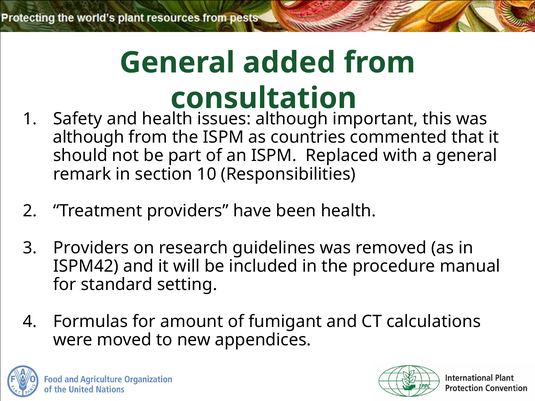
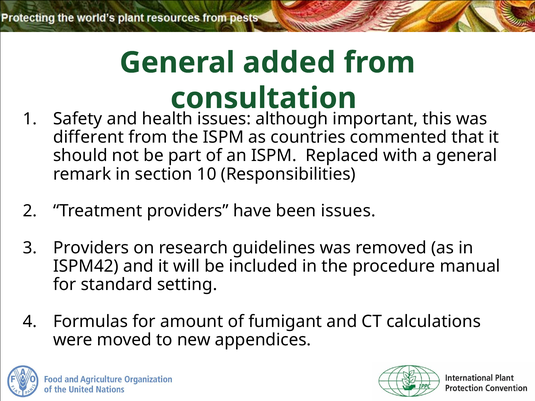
although at (89, 137): although -> different
been health: health -> issues
